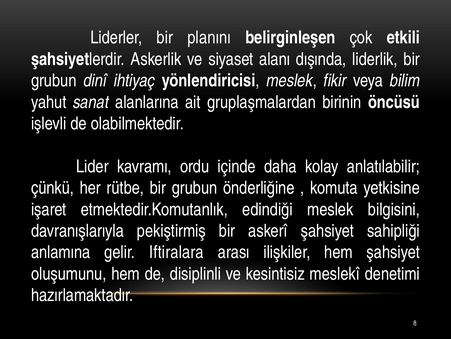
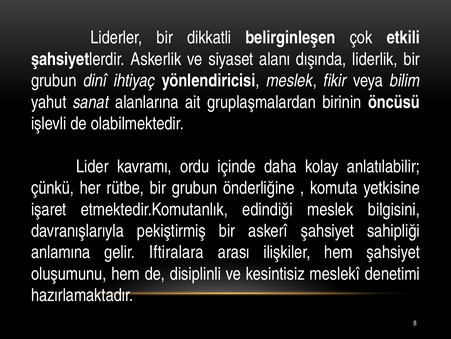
planını: planını -> dikkatli
